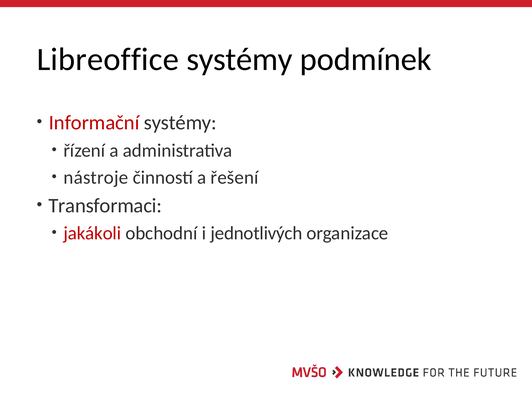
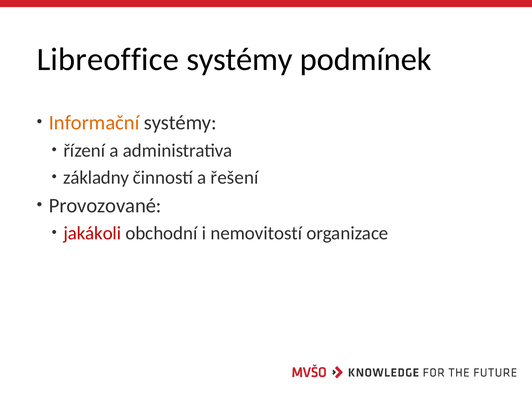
Informační colour: red -> orange
nástroje: nástroje -> základny
Transformaci: Transformaci -> Provozované
jednotlivých: jednotlivých -> nemovitostí
